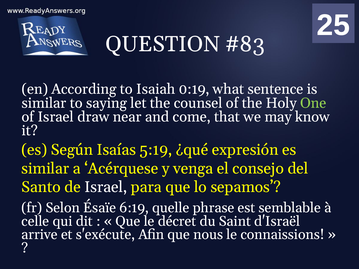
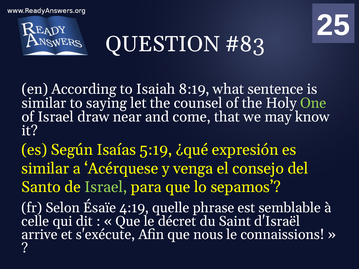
0:19: 0:19 -> 8:19
Israel at (106, 187) colour: white -> light green
6:19: 6:19 -> 4:19
